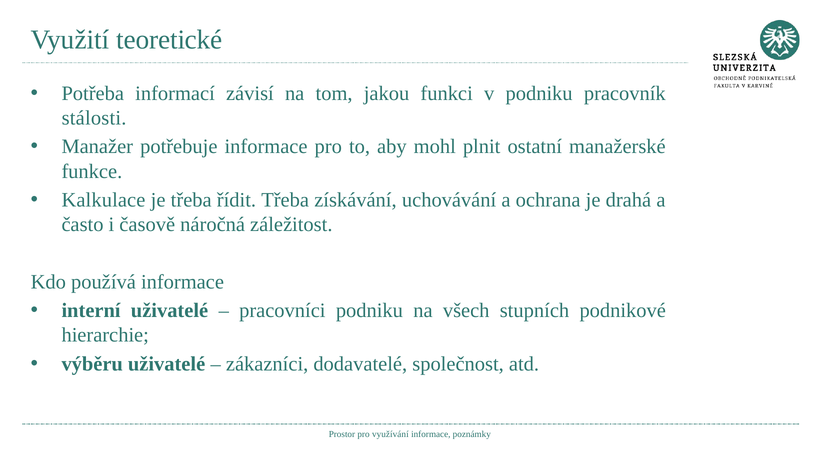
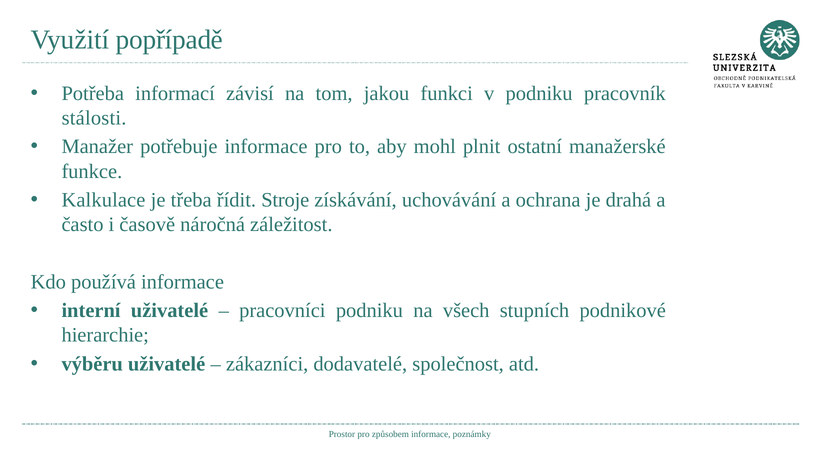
teoretické: teoretické -> popřípadě
řídit Třeba: Třeba -> Stroje
využívání: využívání -> způsobem
